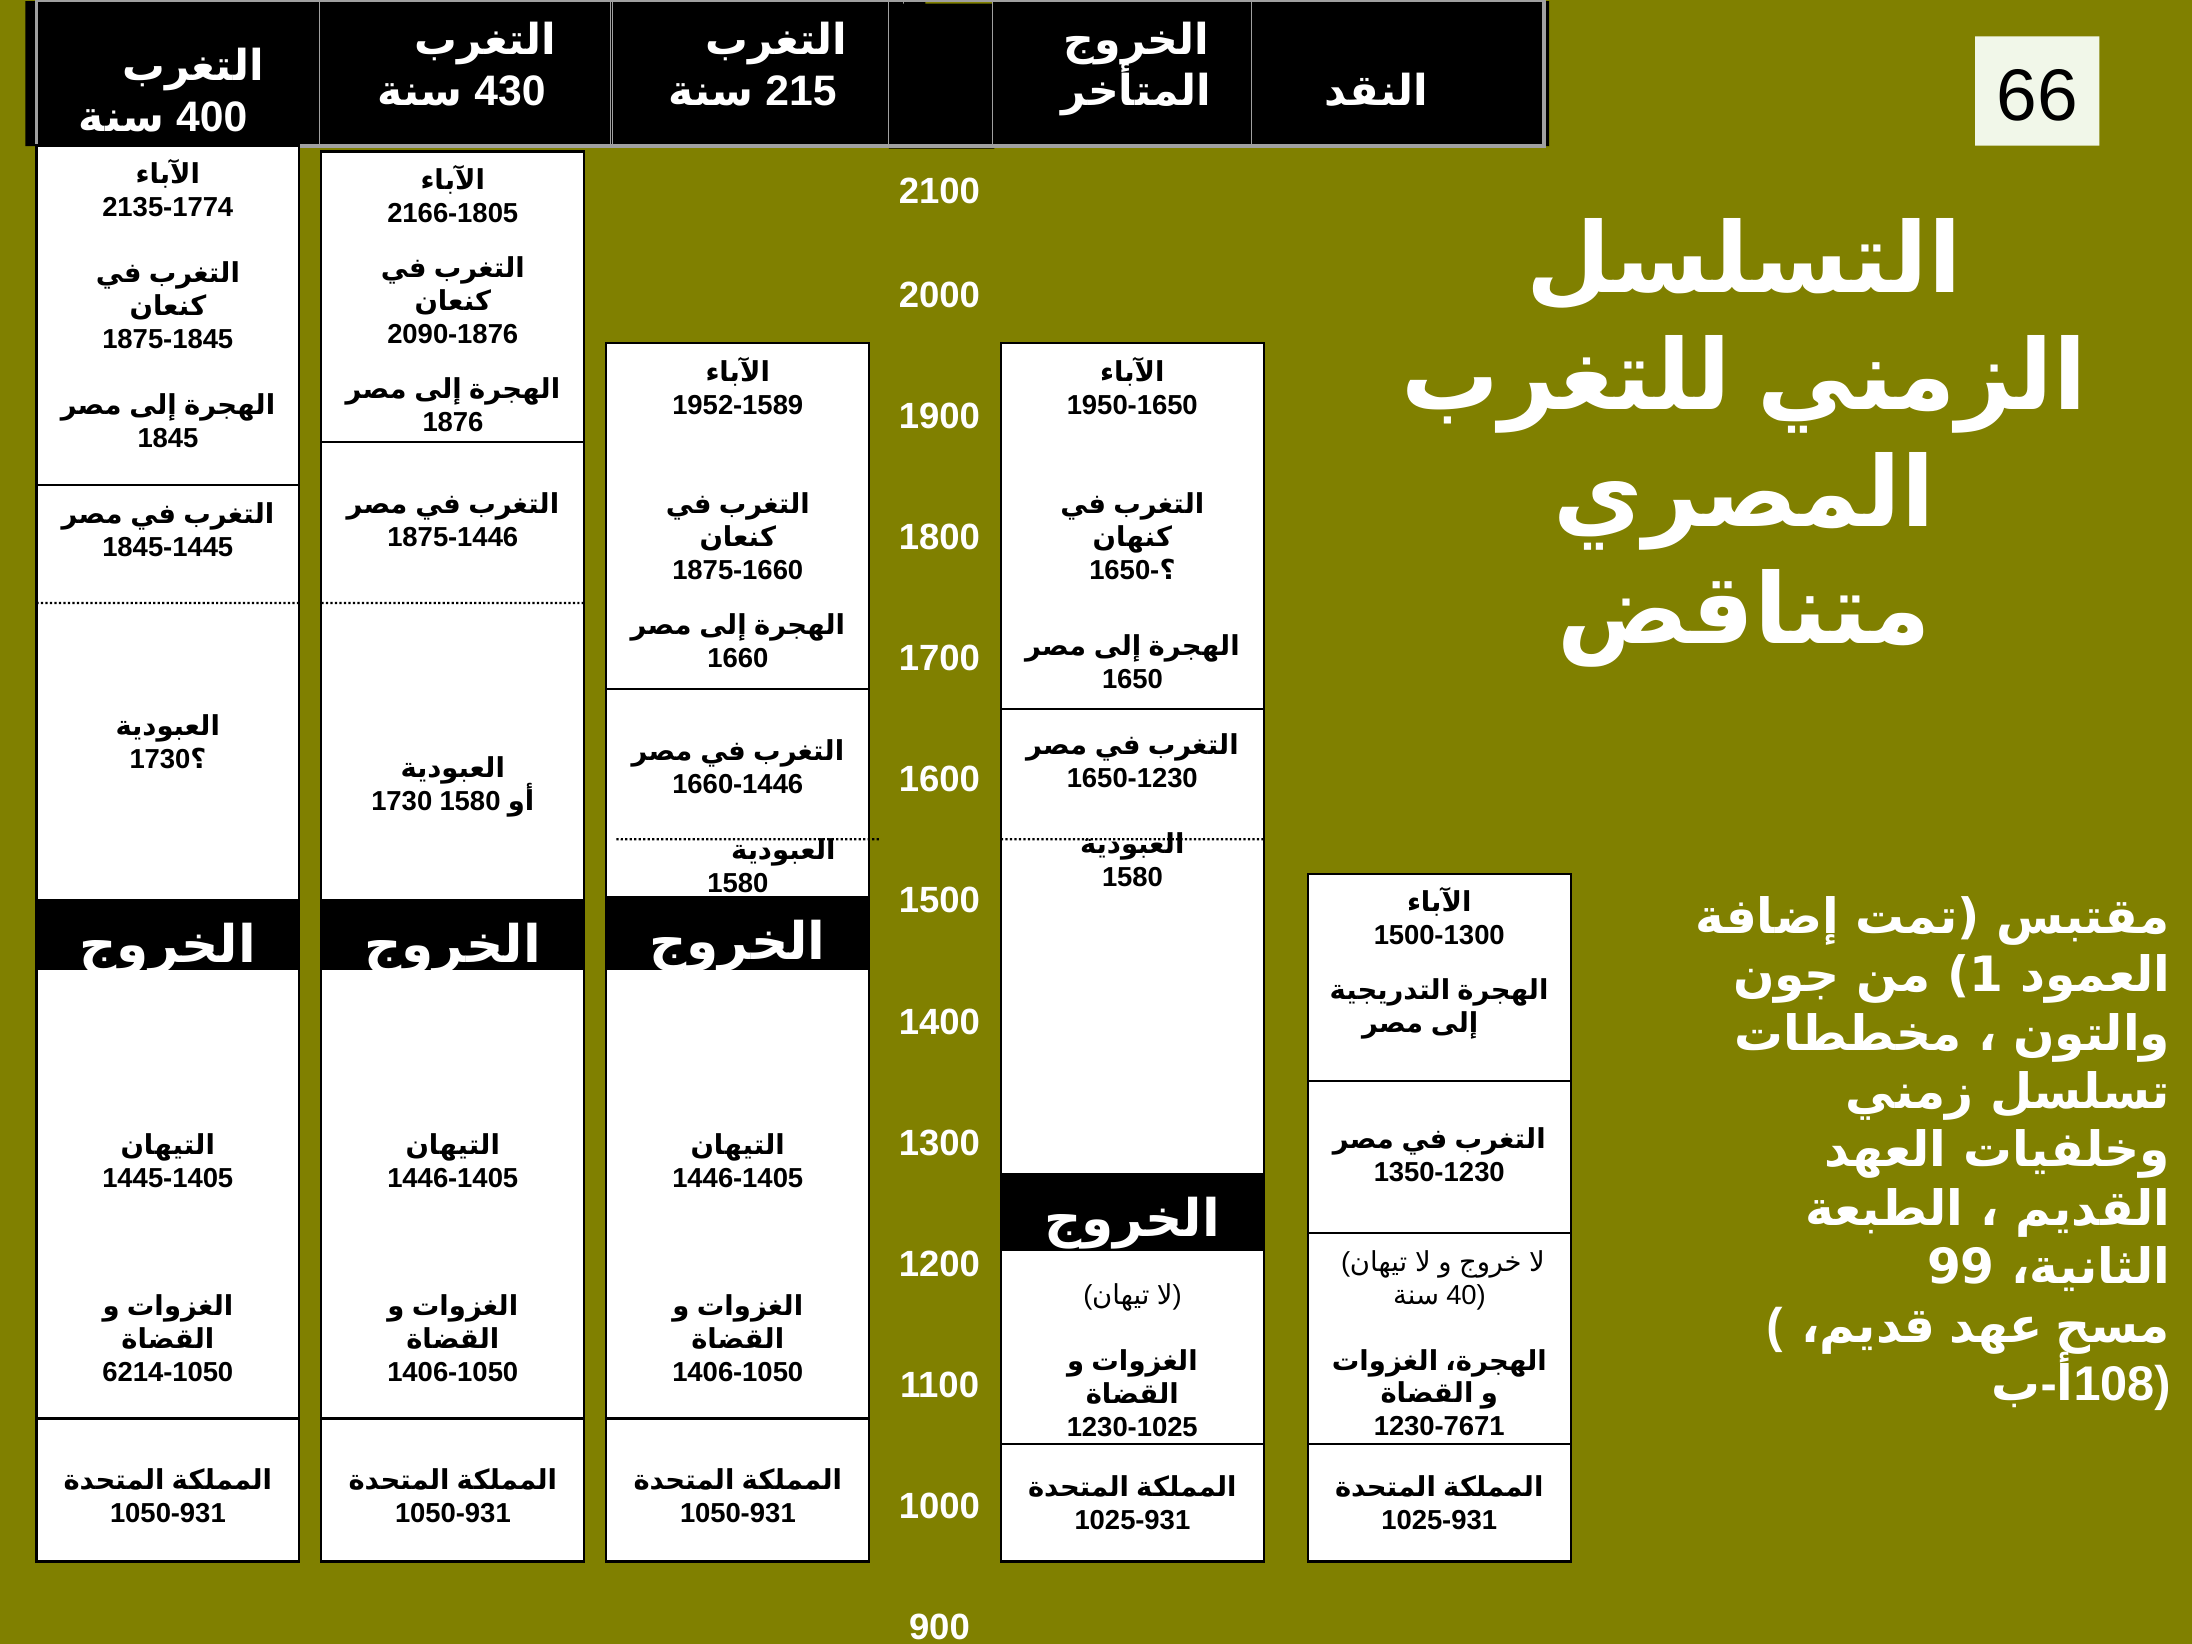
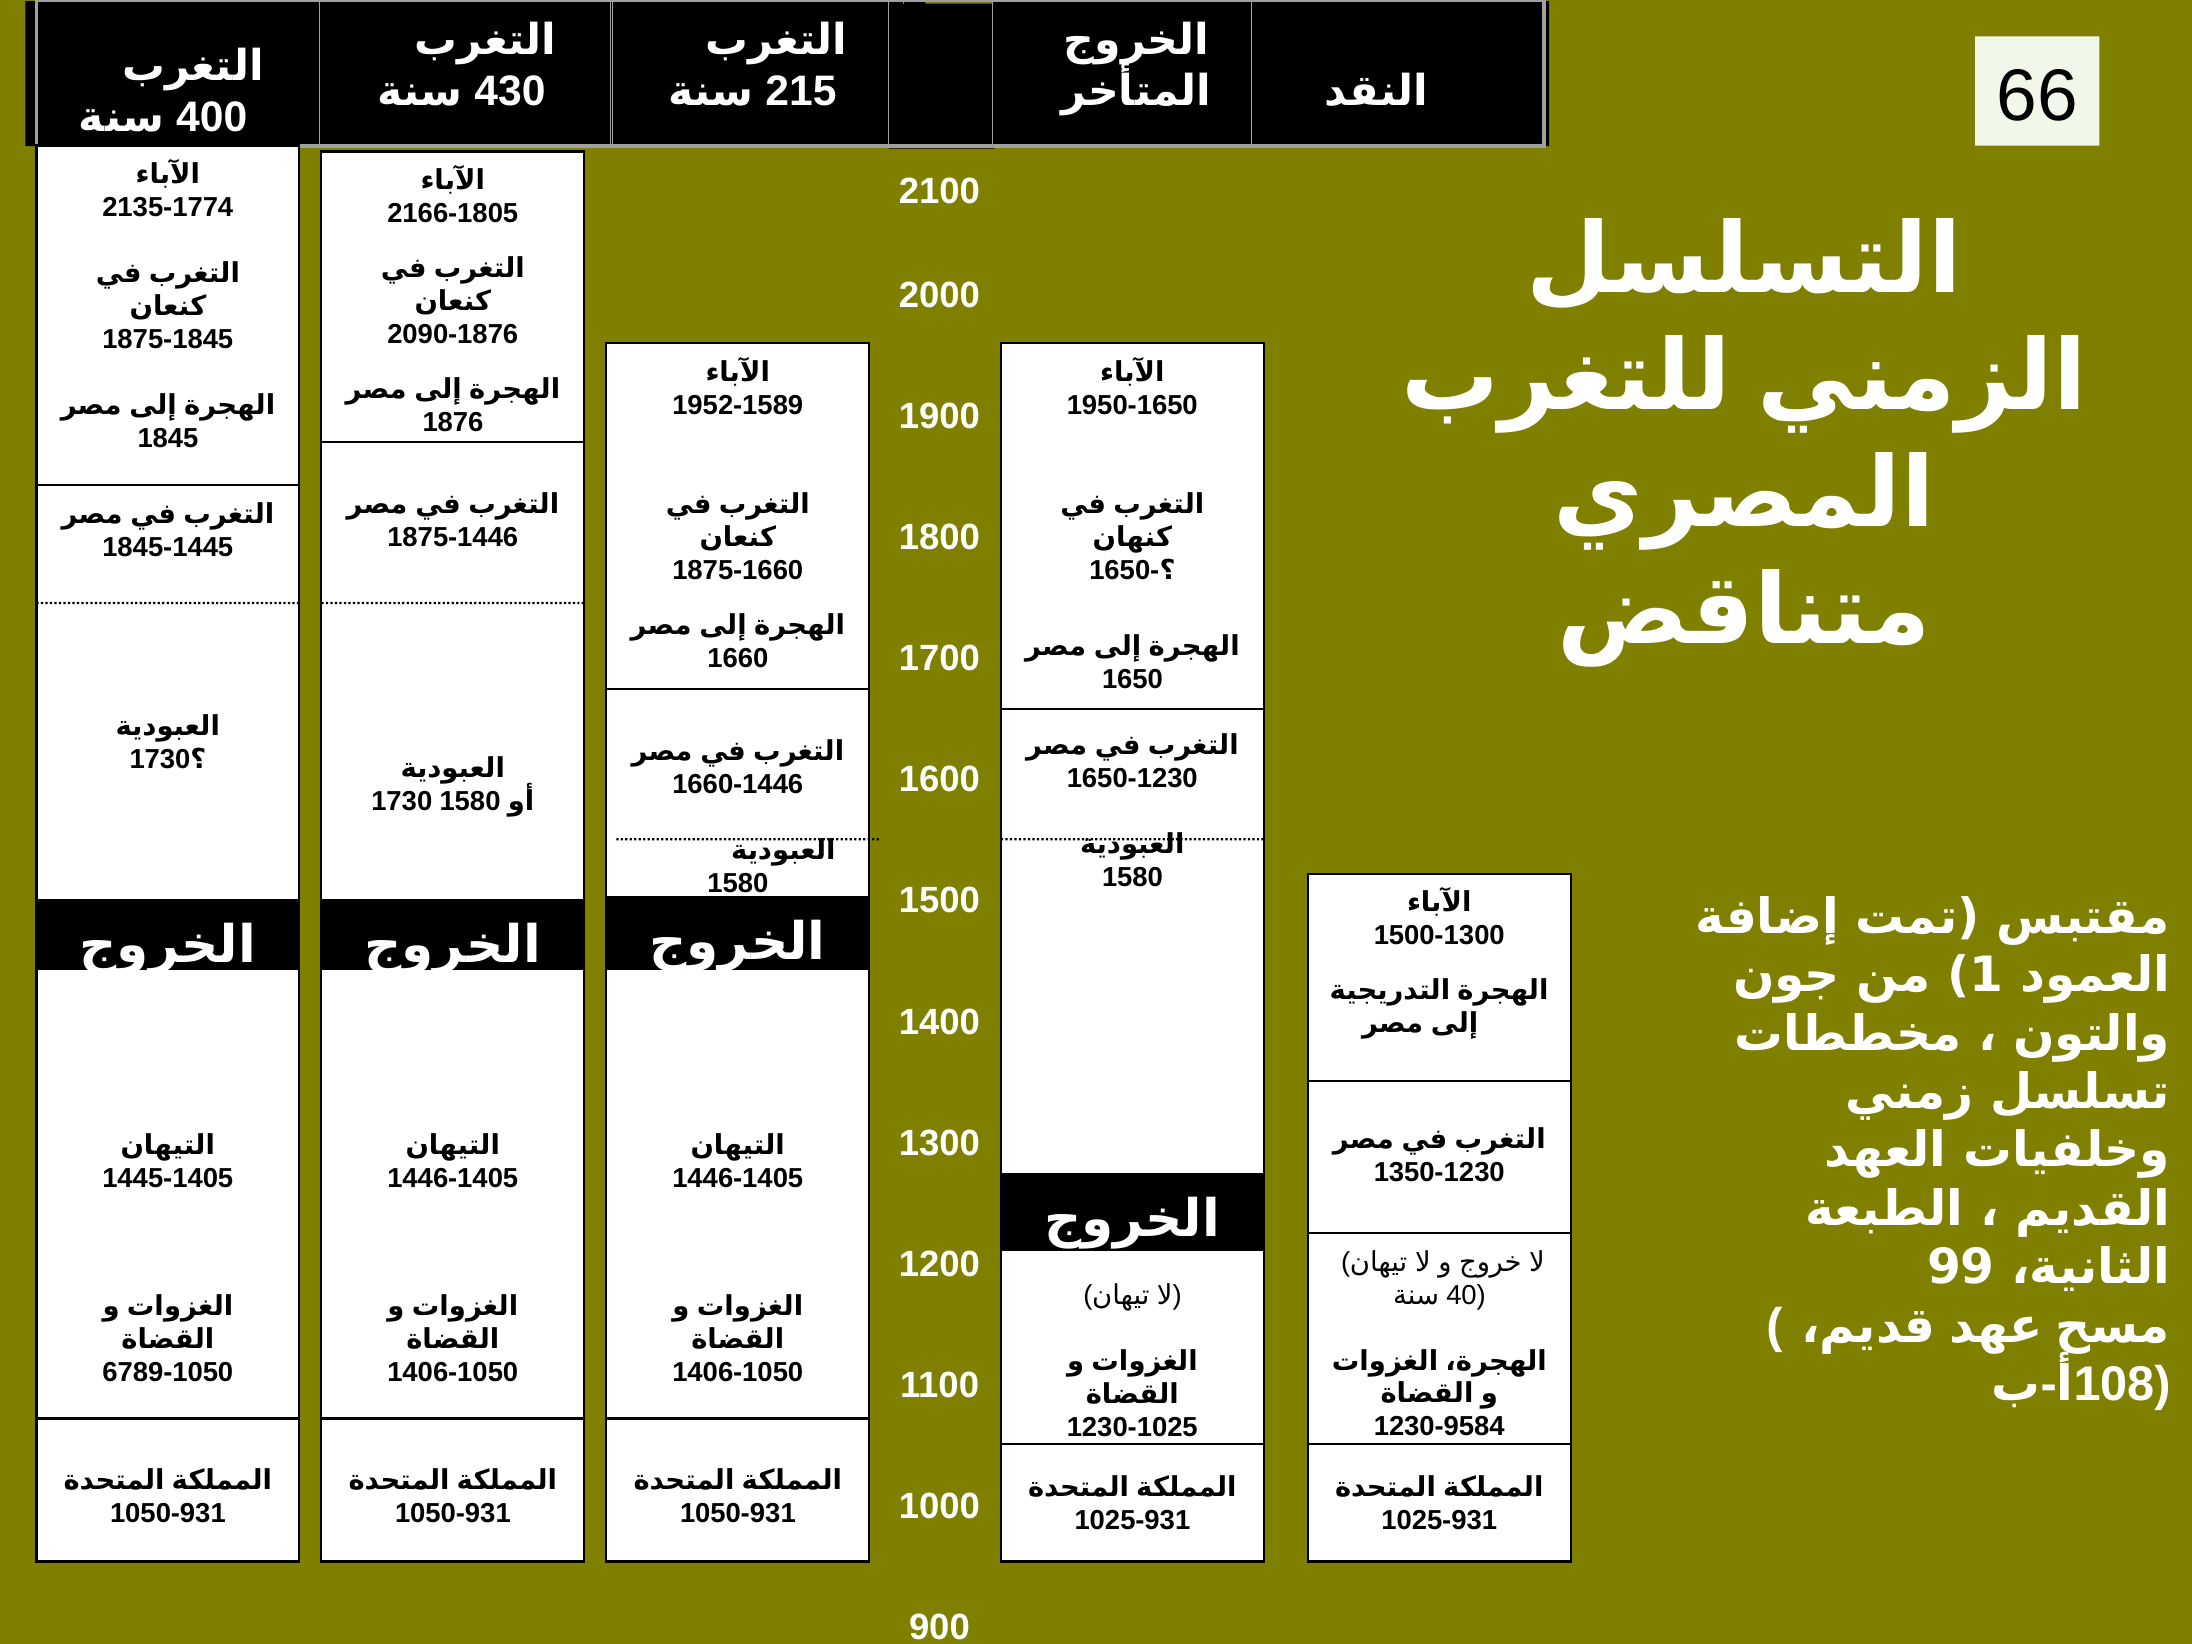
6214-1050: 6214-1050 -> 6789-1050
1230-7671: 1230-7671 -> 1230-9584
